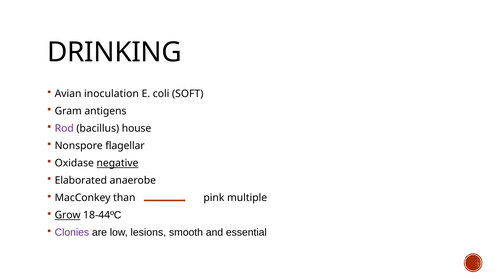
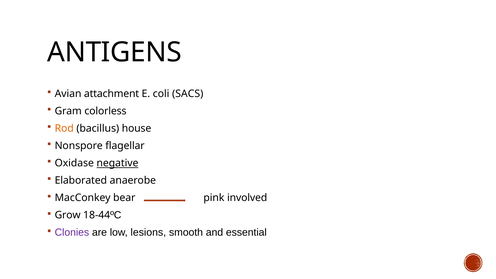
DRINKING: DRINKING -> ANTIGENS
inoculation: inoculation -> attachment
SOFT: SOFT -> SACS
antigens: antigens -> colorless
Rod colour: purple -> orange
than: than -> bear
multiple: multiple -> involved
Grow underline: present -> none
